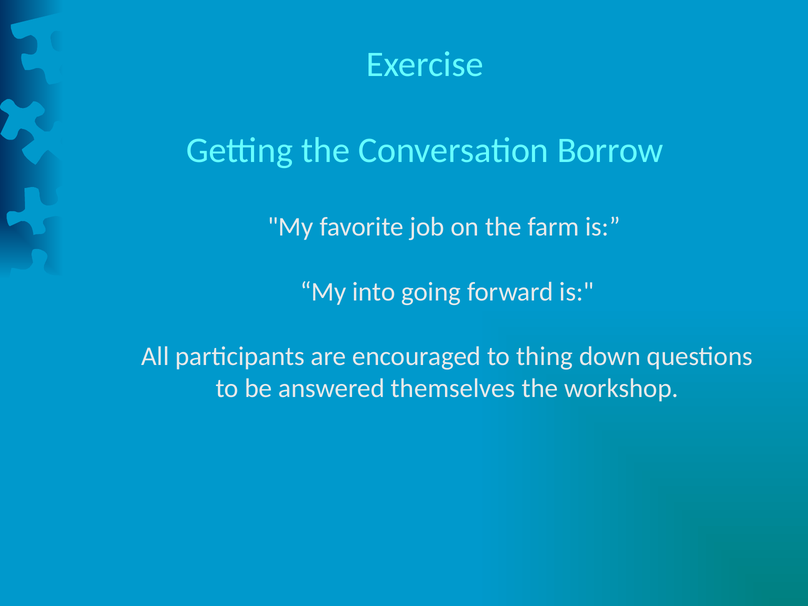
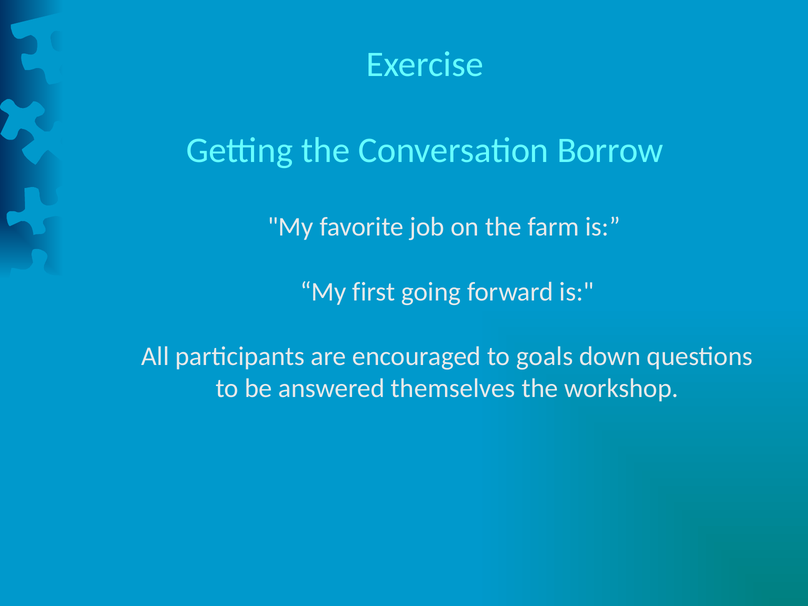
into: into -> first
thing: thing -> goals
